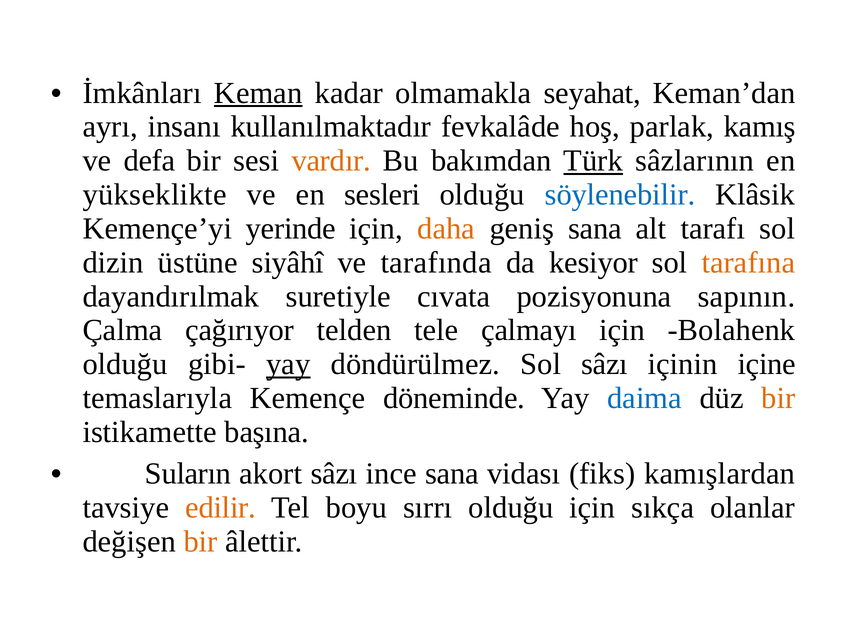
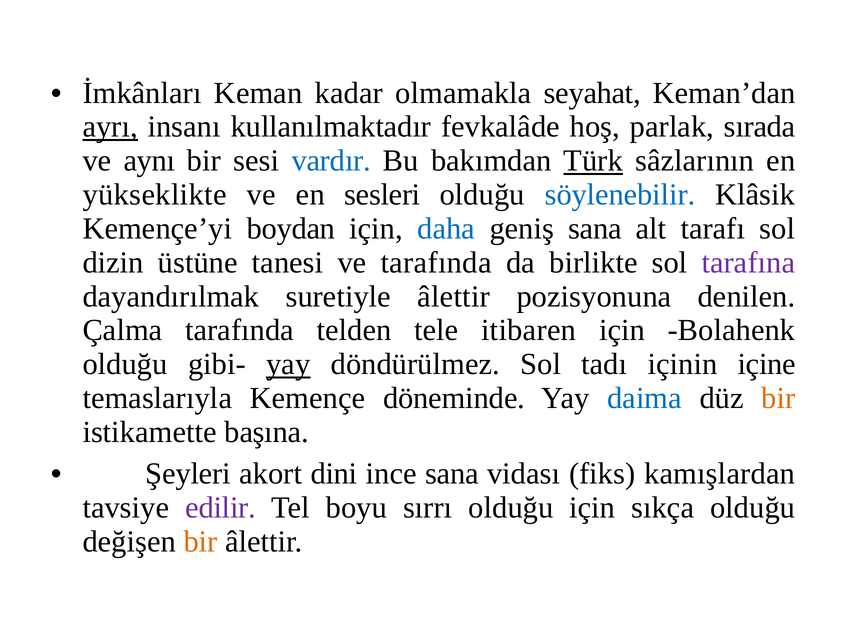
Keman underline: present -> none
ayrı underline: none -> present
kamış: kamış -> sırada
defa: defa -> aynı
vardır colour: orange -> blue
yerinde: yerinde -> boydan
daha colour: orange -> blue
siyâhî: siyâhî -> tanesi
kesiyor: kesiyor -> birlikte
tarafına colour: orange -> purple
suretiyle cıvata: cıvata -> âlettir
sapının: sapının -> denilen
Çalma çağırıyor: çağırıyor -> tarafında
çalmayı: çalmayı -> itibaren
Sol sâzı: sâzı -> tadı
Suların: Suların -> Şeyleri
akort sâzı: sâzı -> dini
edilir colour: orange -> purple
sıkça olanlar: olanlar -> olduğu
